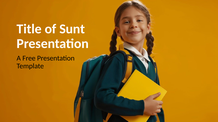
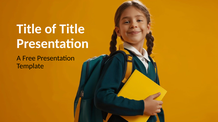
of Sunt: Sunt -> Title
